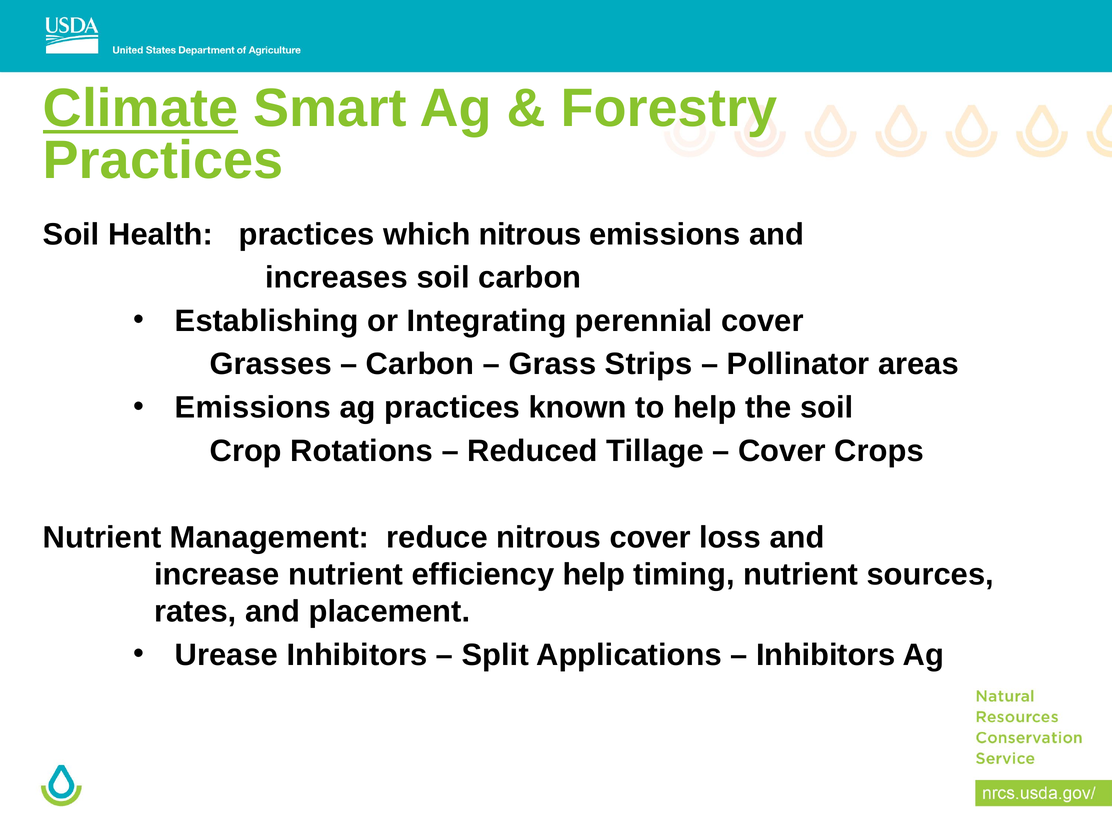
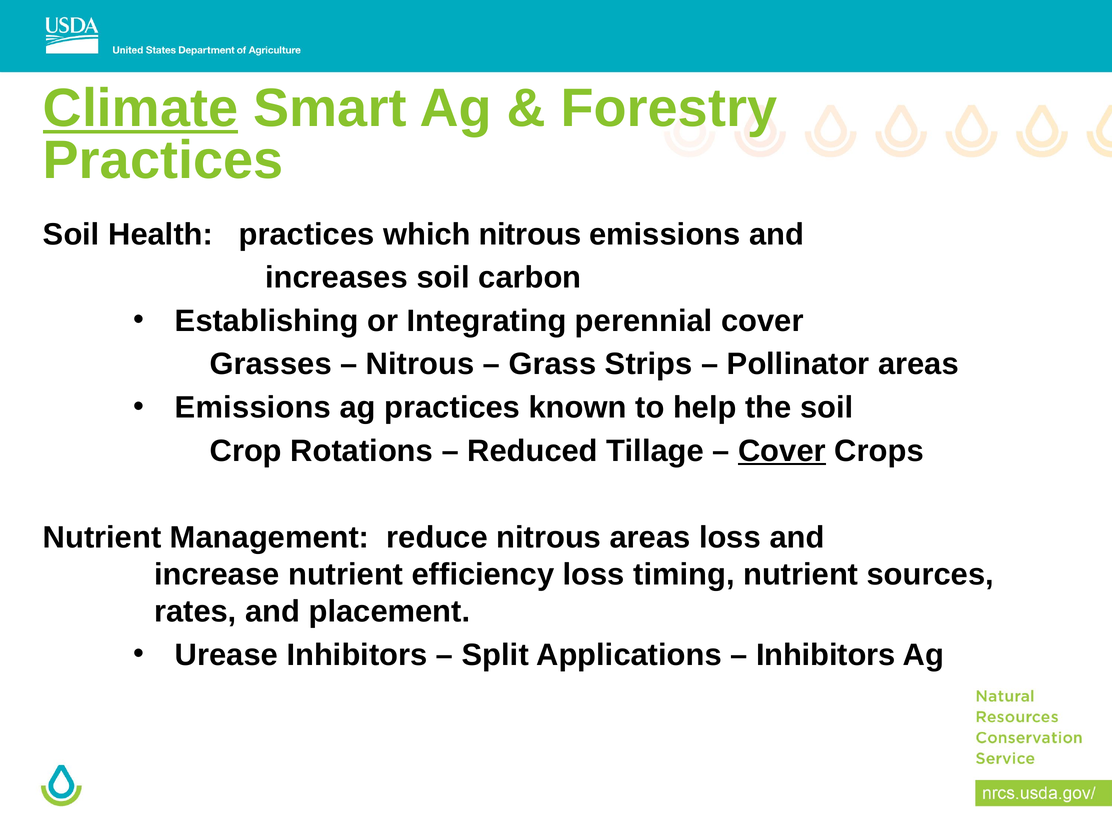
Carbon at (420, 364): Carbon -> Nitrous
Cover at (782, 451) underline: none -> present
nitrous cover: cover -> areas
efficiency help: help -> loss
